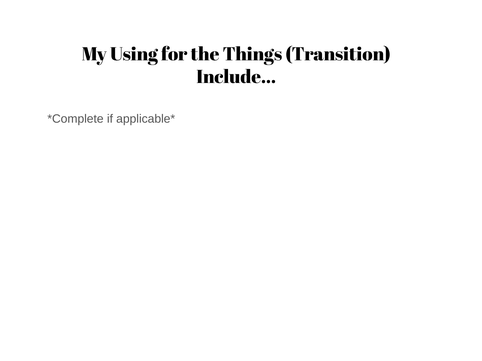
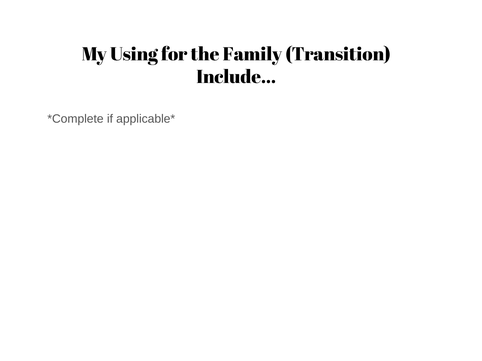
Things: Things -> Family
